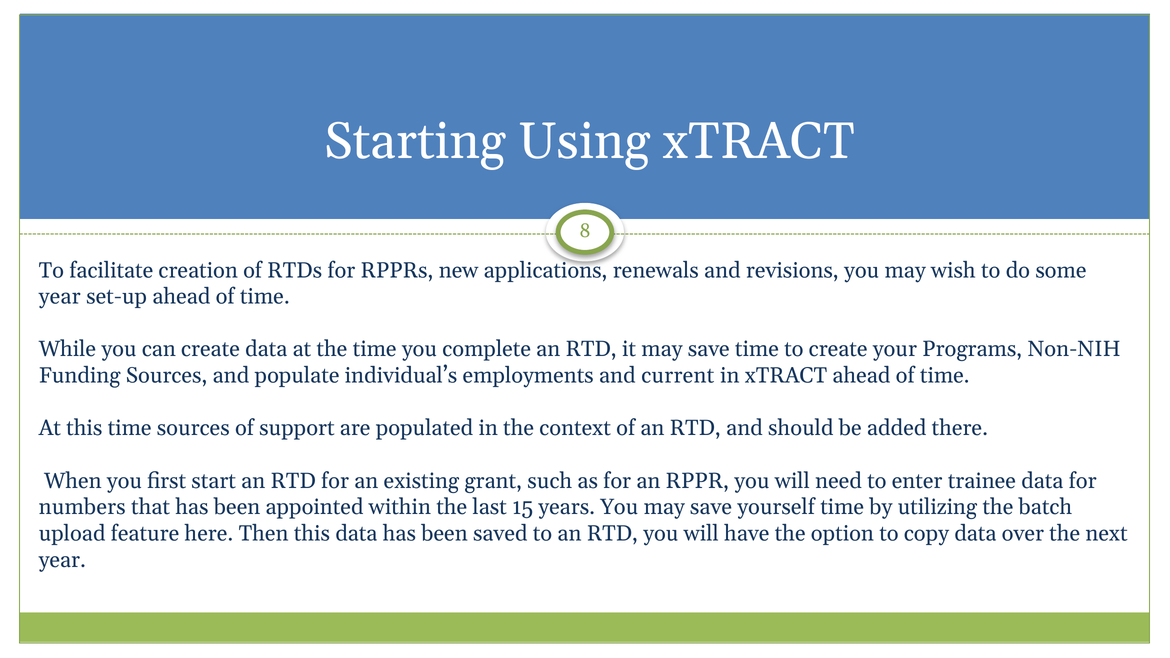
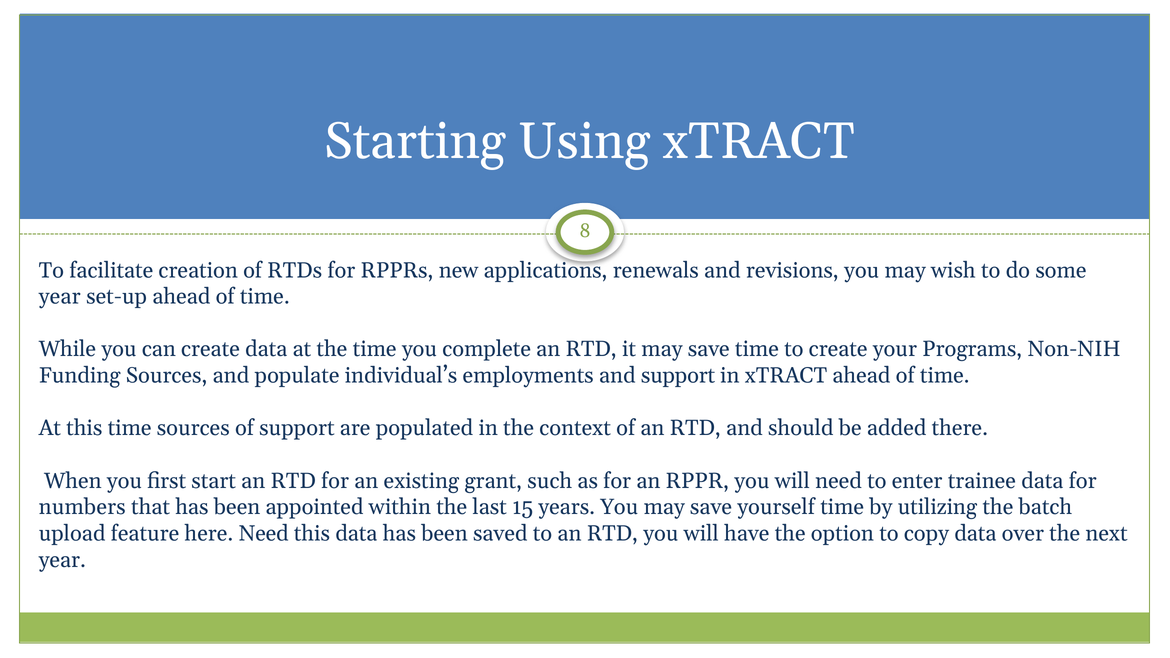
and current: current -> support
here Then: Then -> Need
